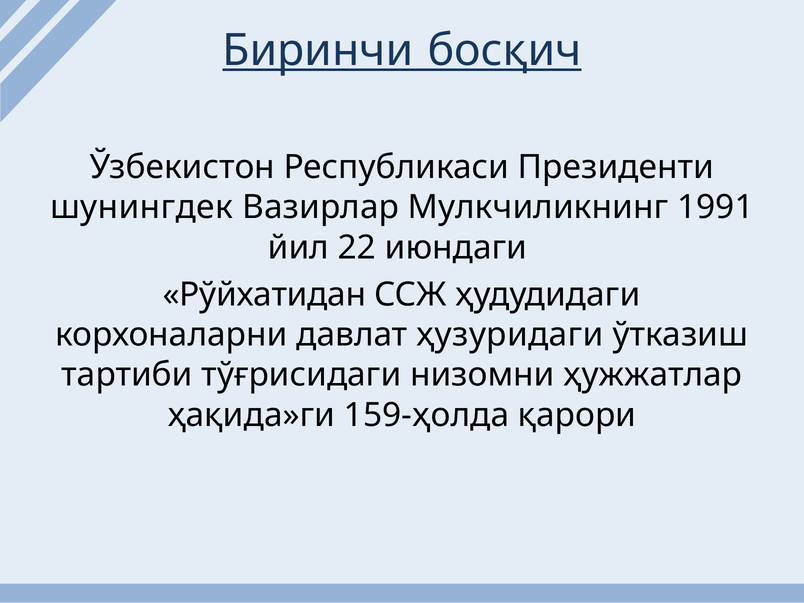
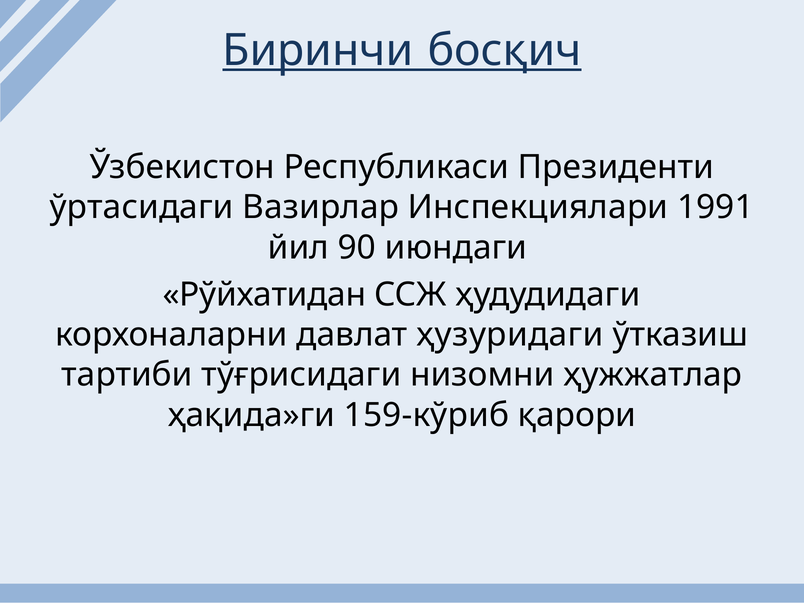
шунингдек: шунингдек -> ўртасидаги
Мулкчиликнинг: Мулкчиликнинг -> Инспекциялари
22: 22 -> 90
159-ҳолда: 159-ҳолда -> 159-кўриб
